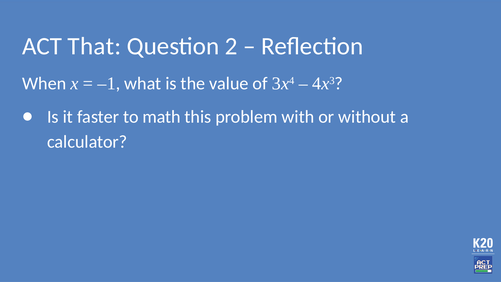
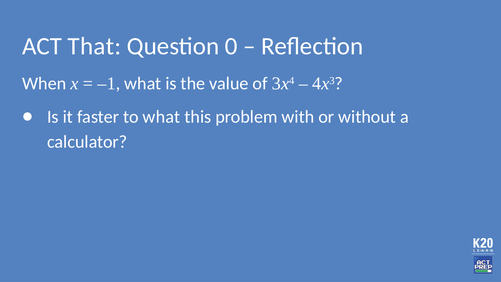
2: 2 -> 0
to math: math -> what
